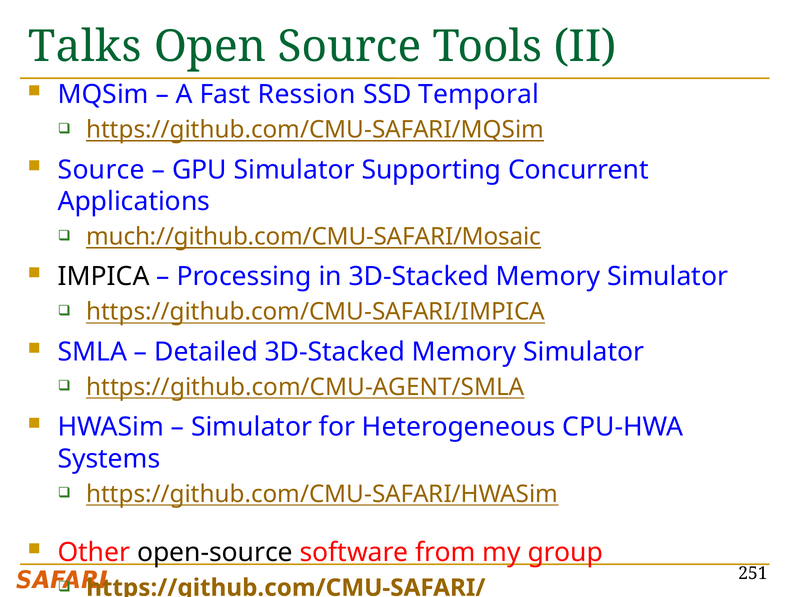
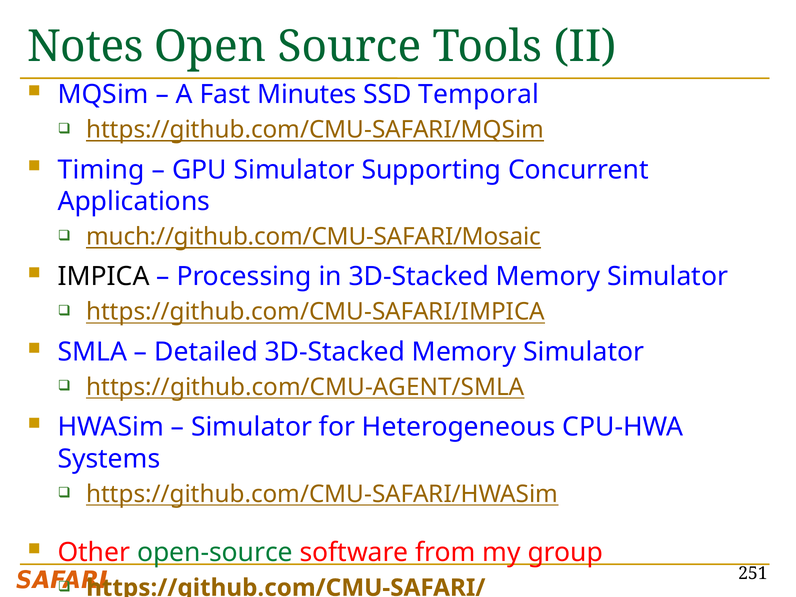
Talks: Talks -> Notes
Ression: Ression -> Minutes
Source at (101, 170): Source -> Timing
open-source colour: black -> green
